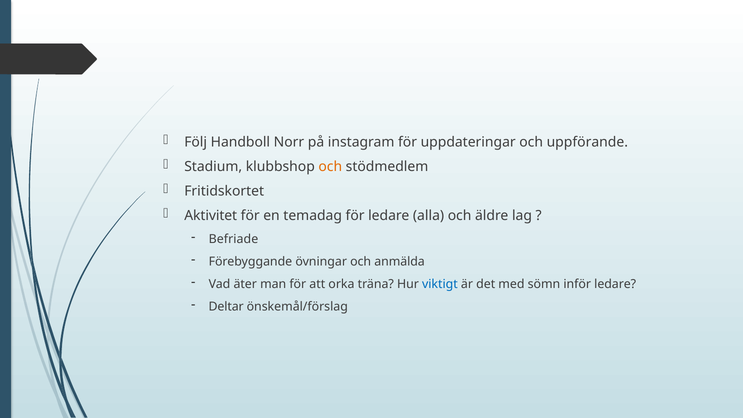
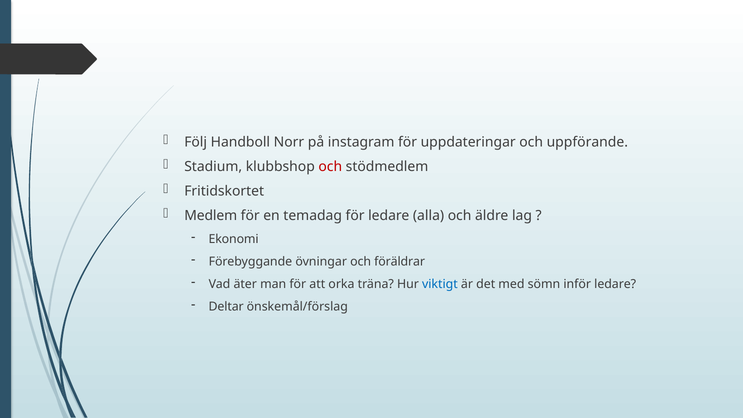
och at (330, 167) colour: orange -> red
Aktivitet: Aktivitet -> Medlem
Befriade: Befriade -> Ekonomi
anmälda: anmälda -> föräldrar
